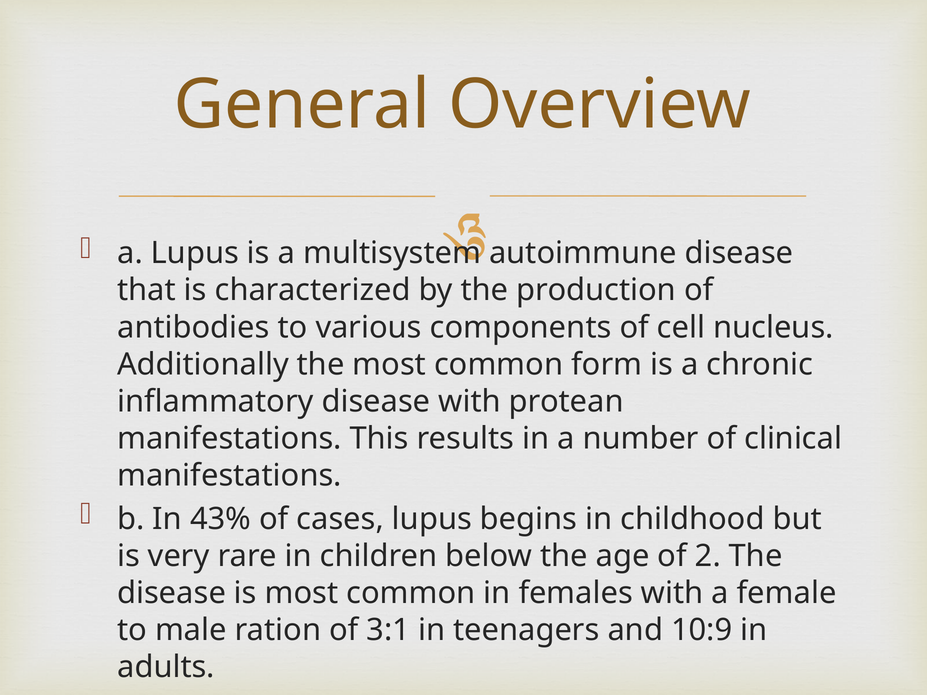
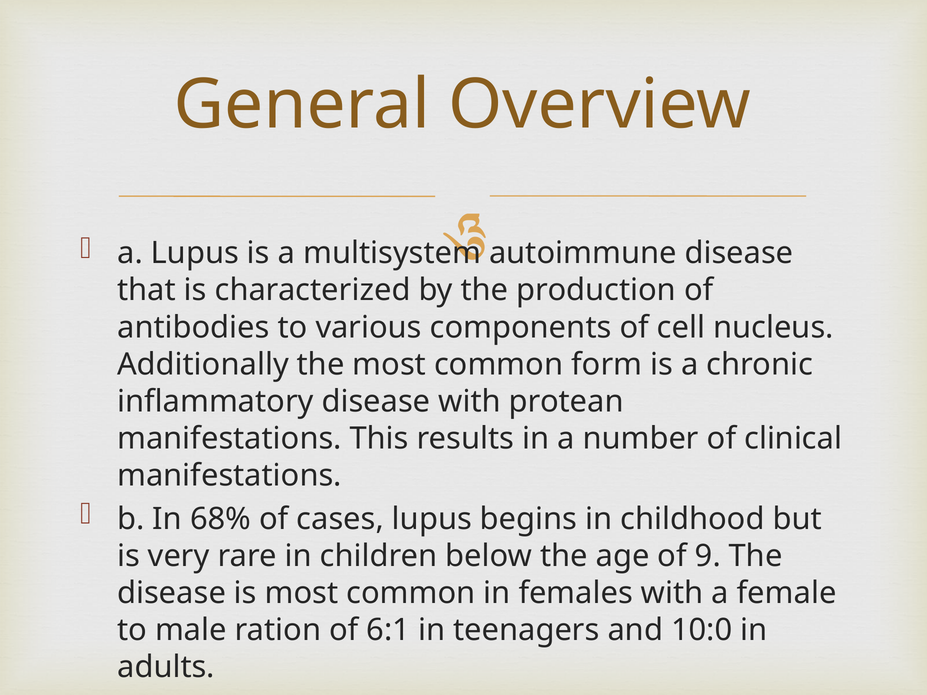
43%: 43% -> 68%
2: 2 -> 9
3:1: 3:1 -> 6:1
10:9: 10:9 -> 10:0
